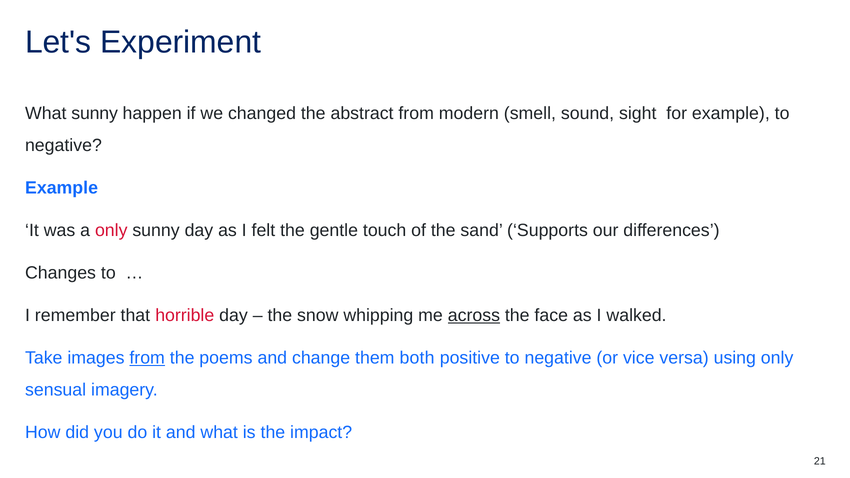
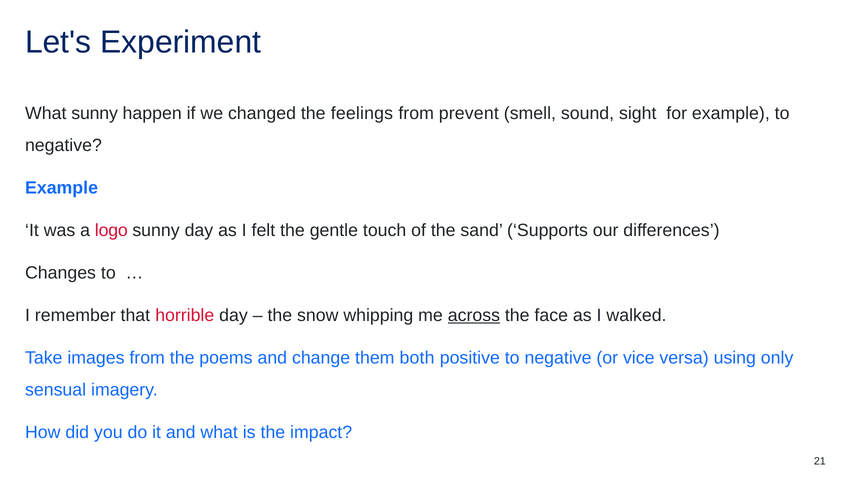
abstract: abstract -> feelings
modern: modern -> prevent
a only: only -> logo
from at (147, 358) underline: present -> none
